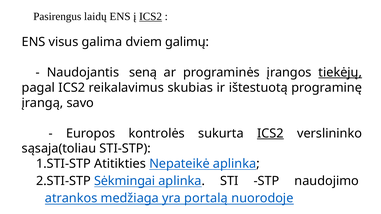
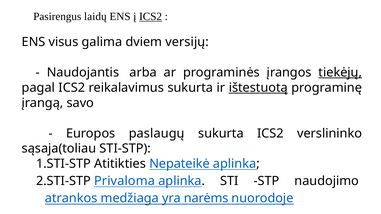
galimų: galimų -> versijų
seną: seną -> arba
reikalavimus skubias: skubias -> sukurta
ištestuotą underline: none -> present
kontrolės: kontrolės -> paslaugų
ICS2 at (270, 134) underline: present -> none
Sėkmingai: Sėkmingai -> Privaloma
portalą: portalą -> narėms
